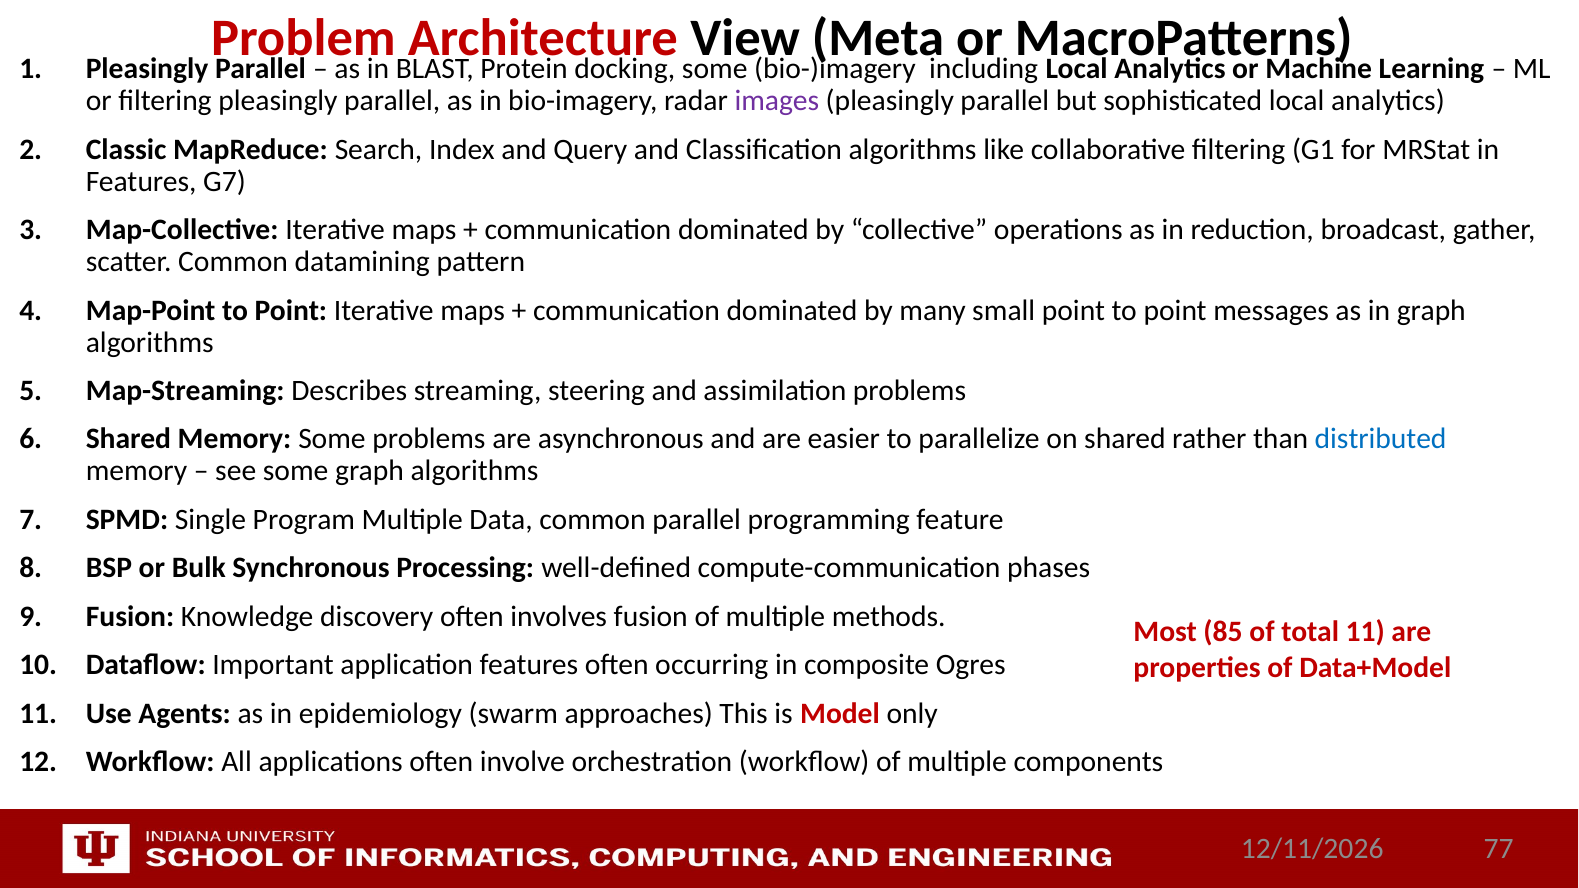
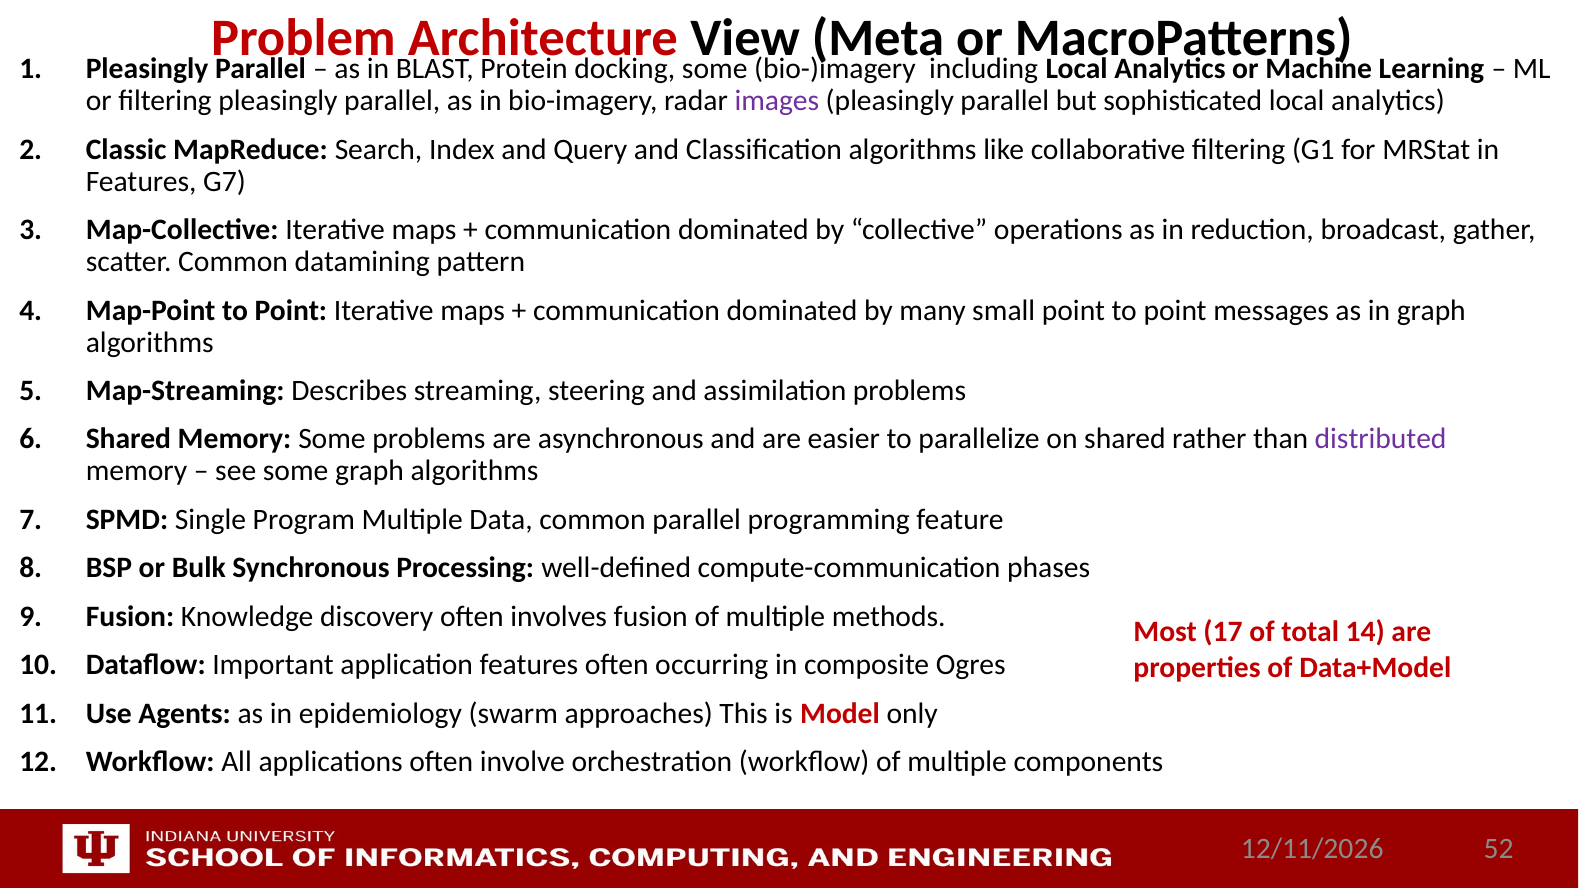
distributed colour: blue -> purple
85: 85 -> 17
total 11: 11 -> 14
77: 77 -> 52
